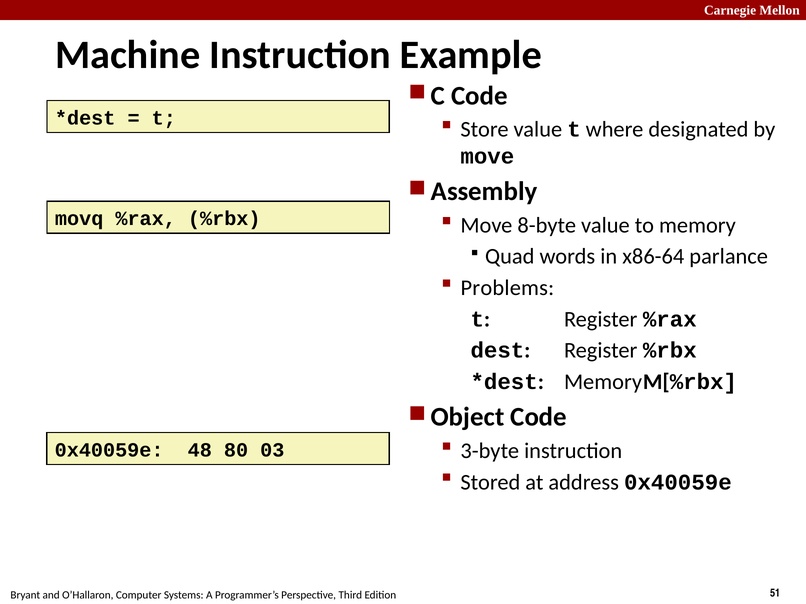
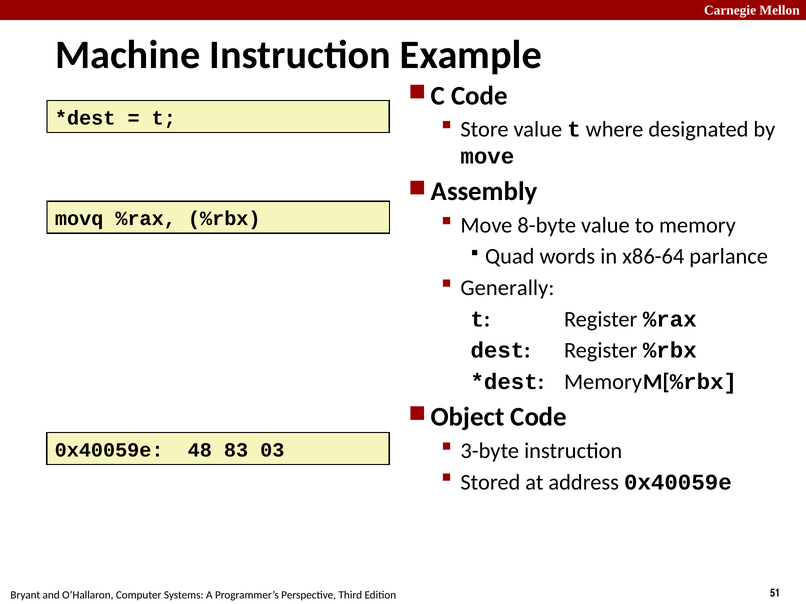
Problems: Problems -> Generally
80: 80 -> 83
